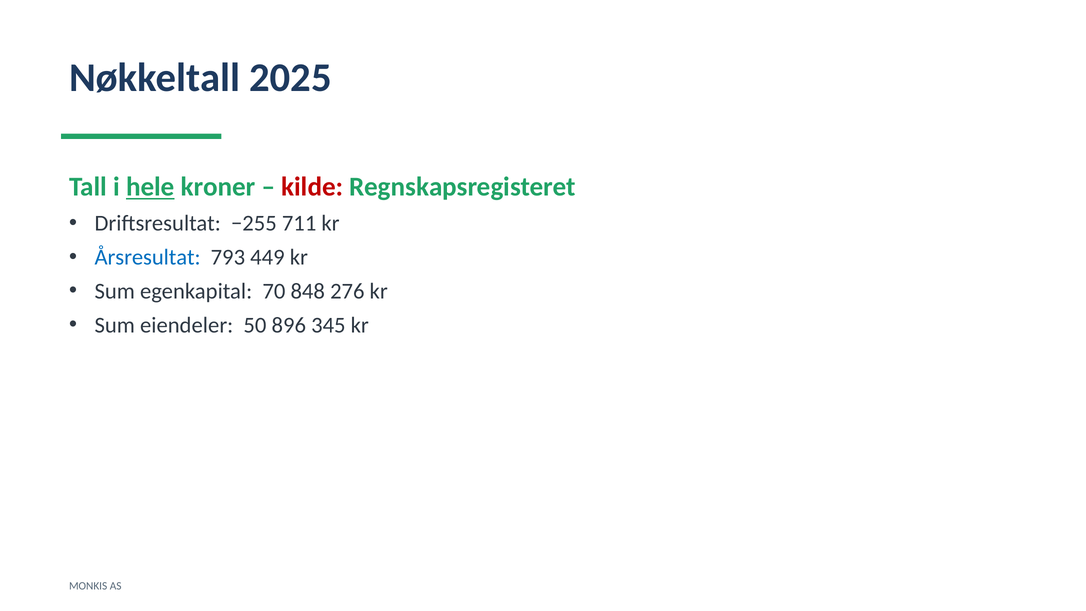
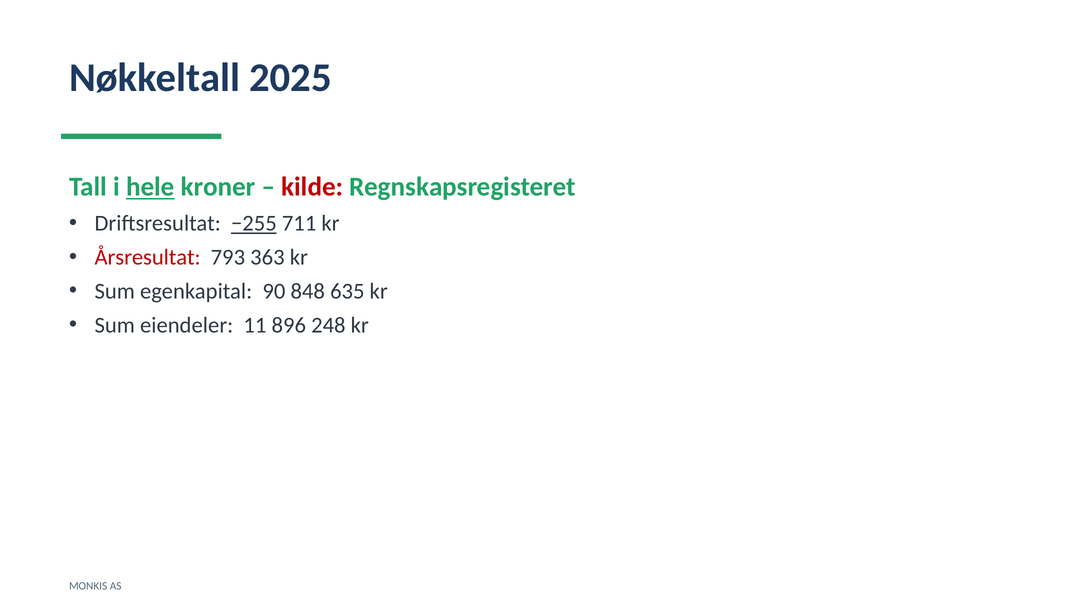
−255 underline: none -> present
Årsresultat colour: blue -> red
449: 449 -> 363
70: 70 -> 90
276: 276 -> 635
50: 50 -> 11
345: 345 -> 248
